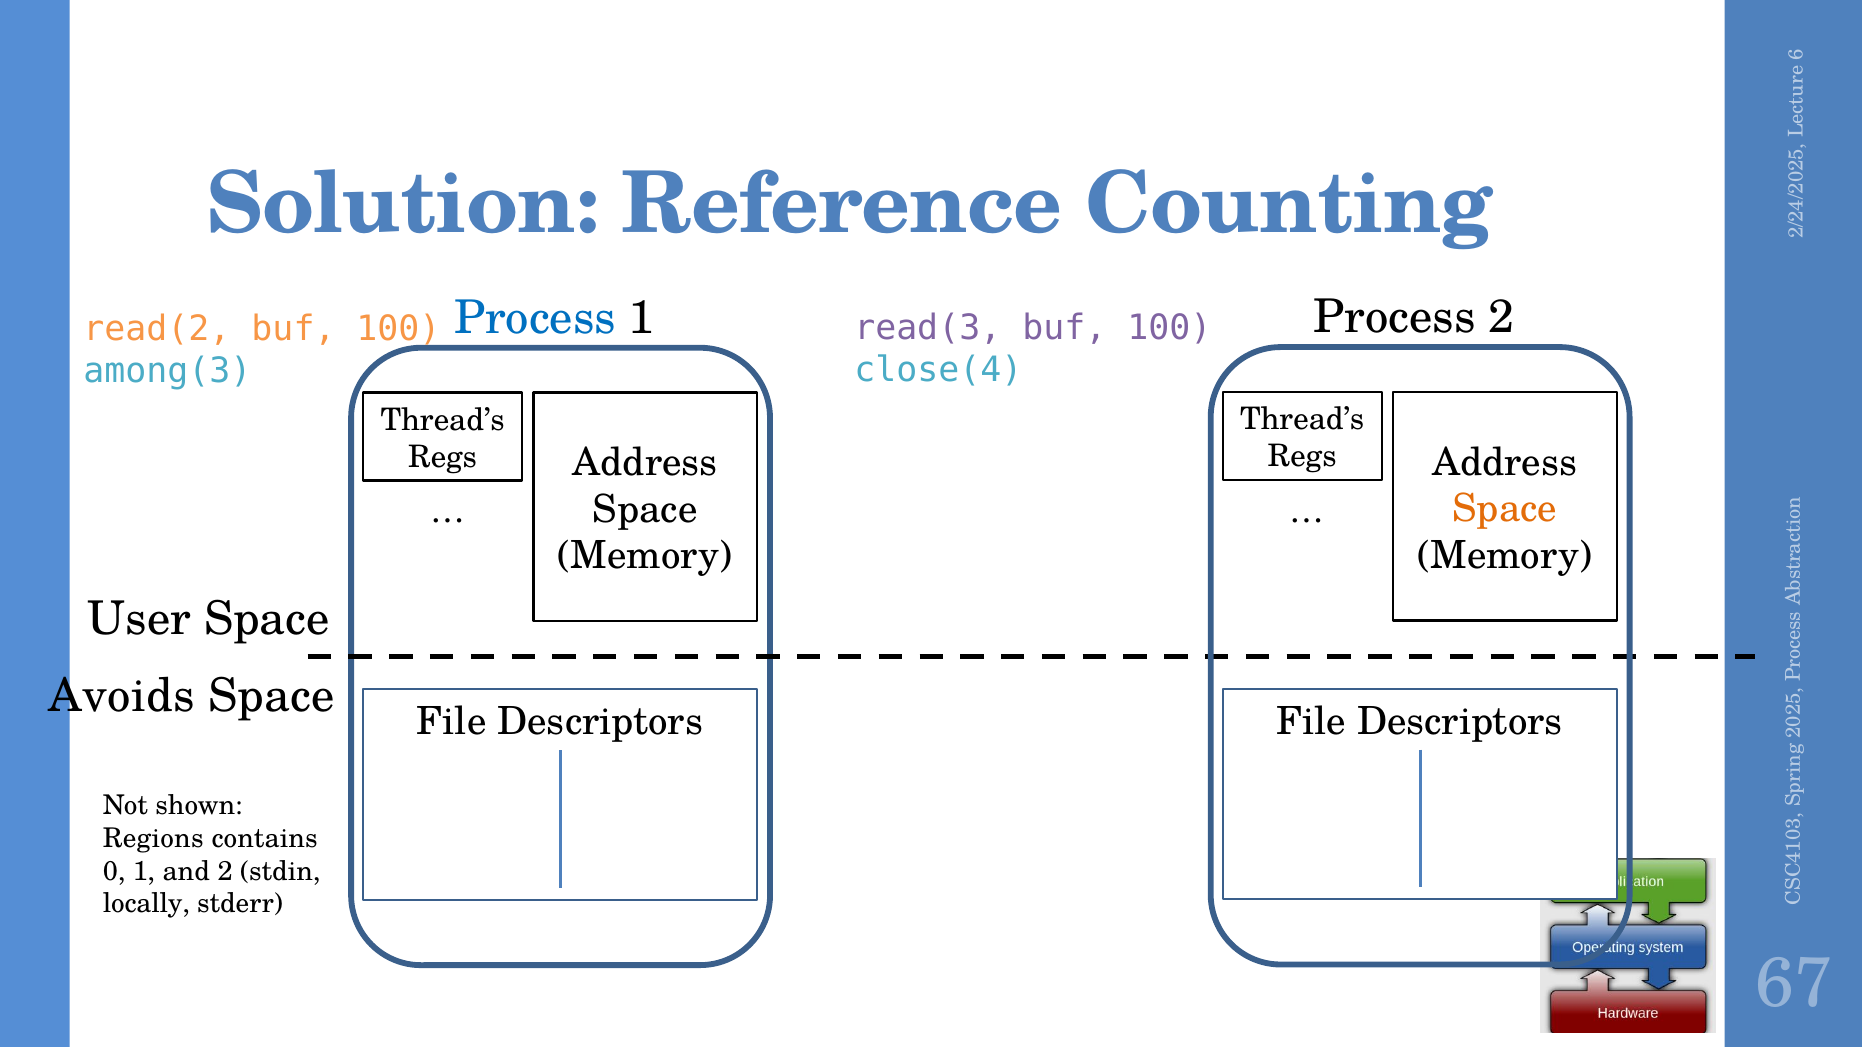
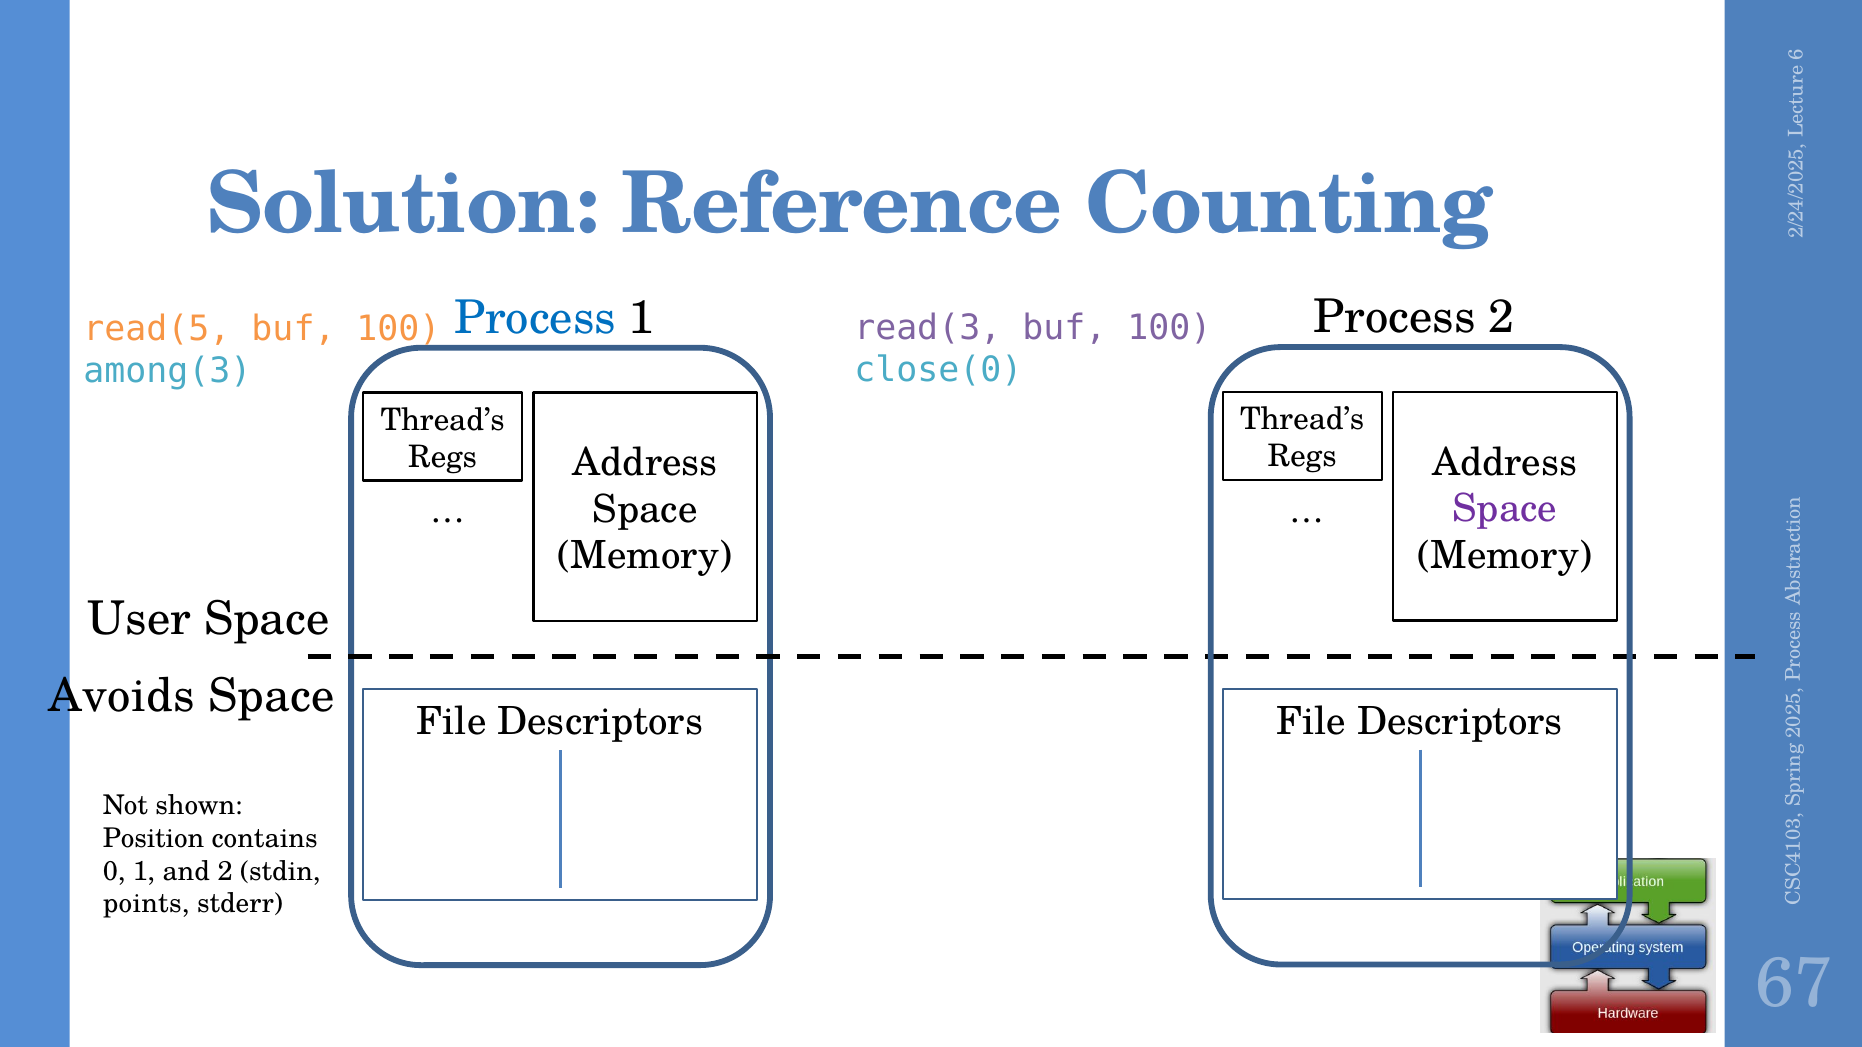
read(2: read(2 -> read(5
close(4: close(4 -> close(0
Space at (1505, 509) colour: orange -> purple
Regions: Regions -> Position
locally: locally -> points
